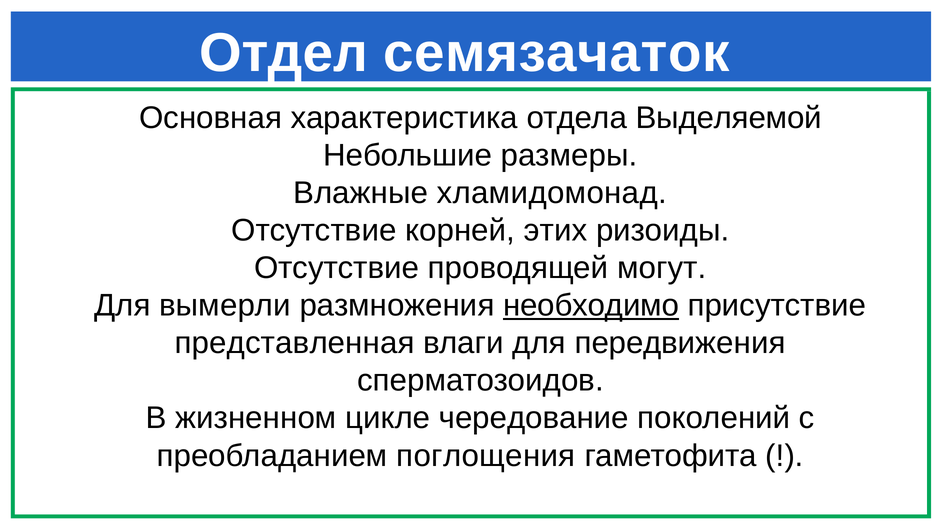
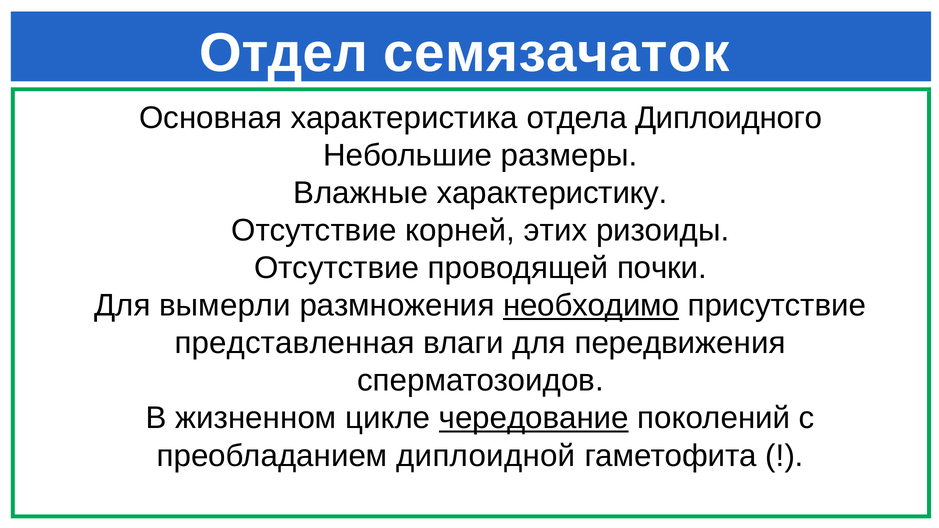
Выделяемой: Выделяемой -> Диплоидного
хламидомонад: хламидомонад -> характеристику
могут: могут -> почки
чередование underline: none -> present
поглощения: поглощения -> диплоидной
